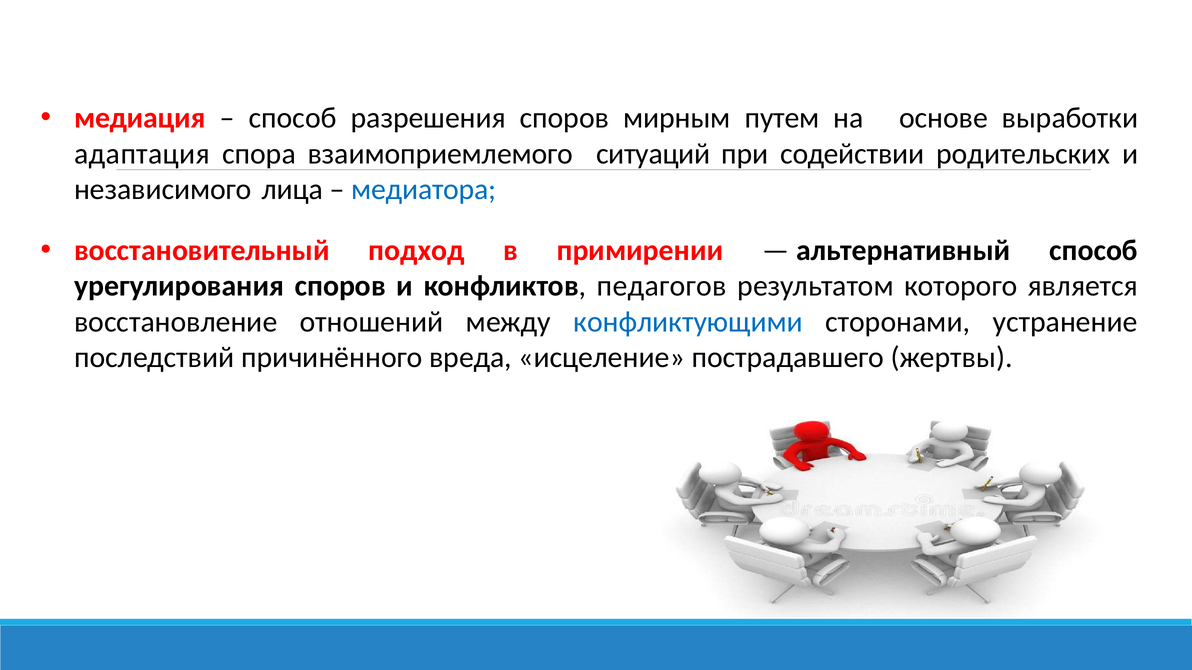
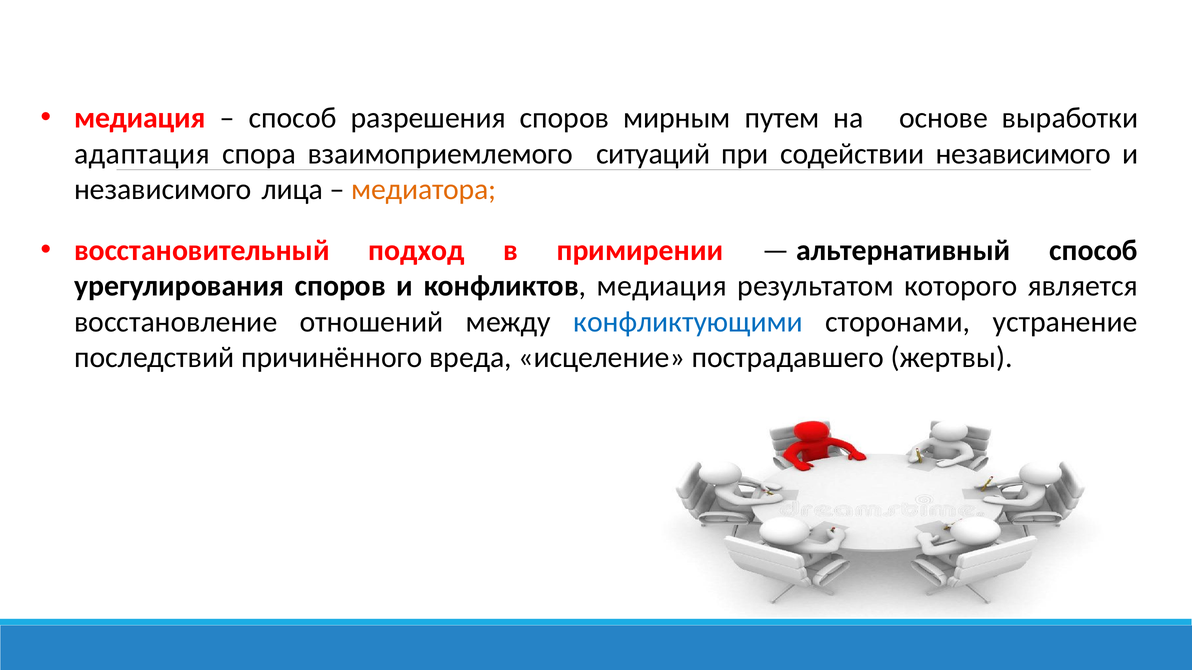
содействии родительских: родительских -> независимого
медиатора colour: blue -> orange
конфликтов педагогов: педагогов -> медиация
